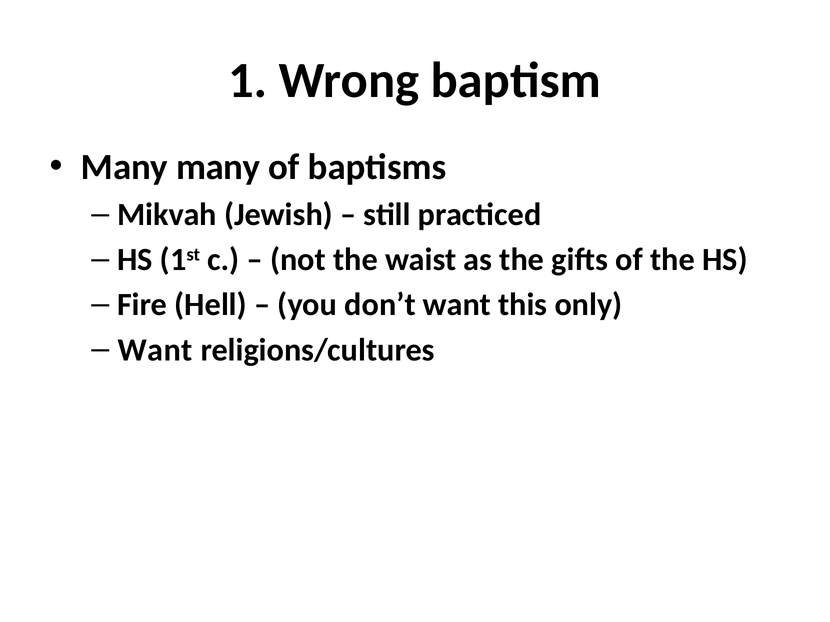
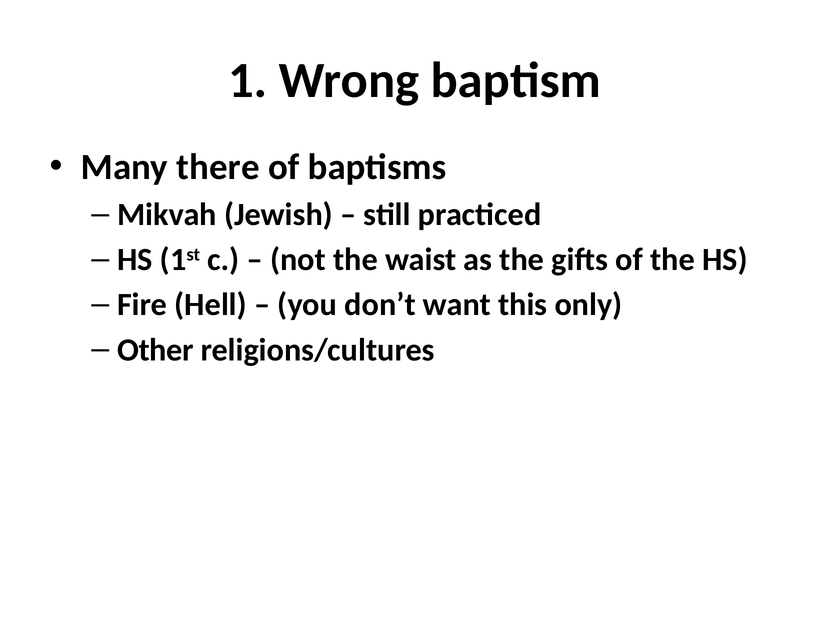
Many many: many -> there
Want at (155, 350): Want -> Other
